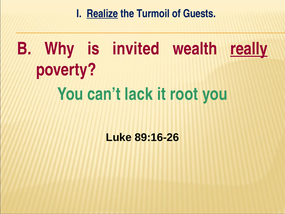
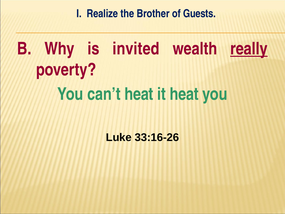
Realize underline: present -> none
Turmoil: Turmoil -> Brother
can’t lack: lack -> heat
it root: root -> heat
89:16-26: 89:16-26 -> 33:16-26
